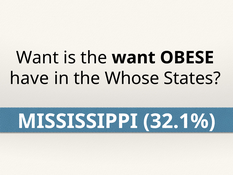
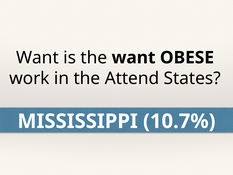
have: have -> work
Whose: Whose -> Attend
32.1%: 32.1% -> 10.7%
